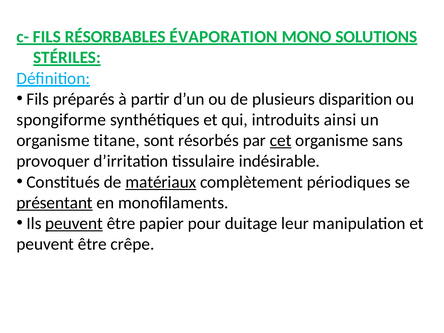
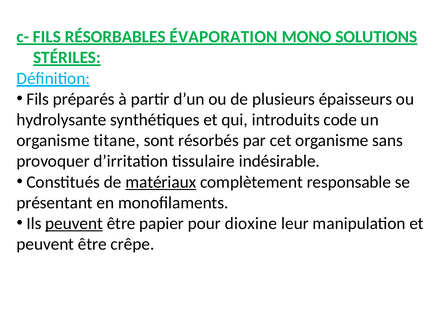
disparition: disparition -> épaisseurs
spongiforme: spongiforme -> hydrolysante
ainsi: ainsi -> code
cet underline: present -> none
périodiques: périodiques -> responsable
présentant underline: present -> none
duitage: duitage -> dioxine
